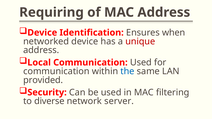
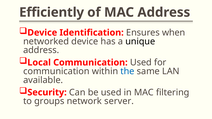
Requiring: Requiring -> Efficiently
unique colour: red -> black
provided: provided -> available
diverse: diverse -> groups
